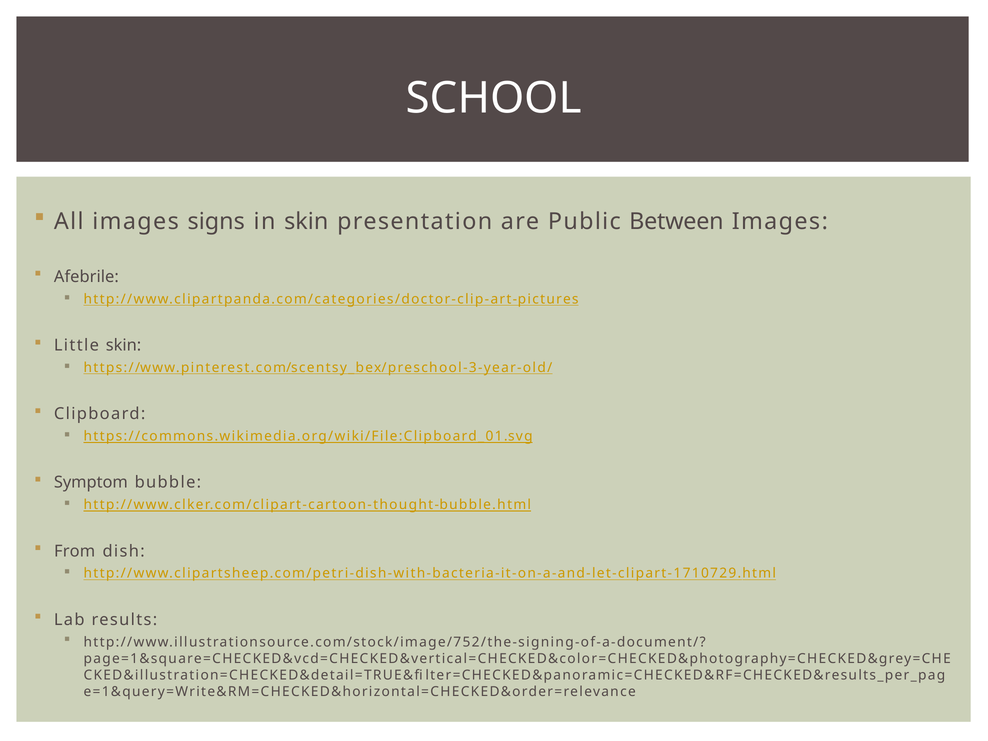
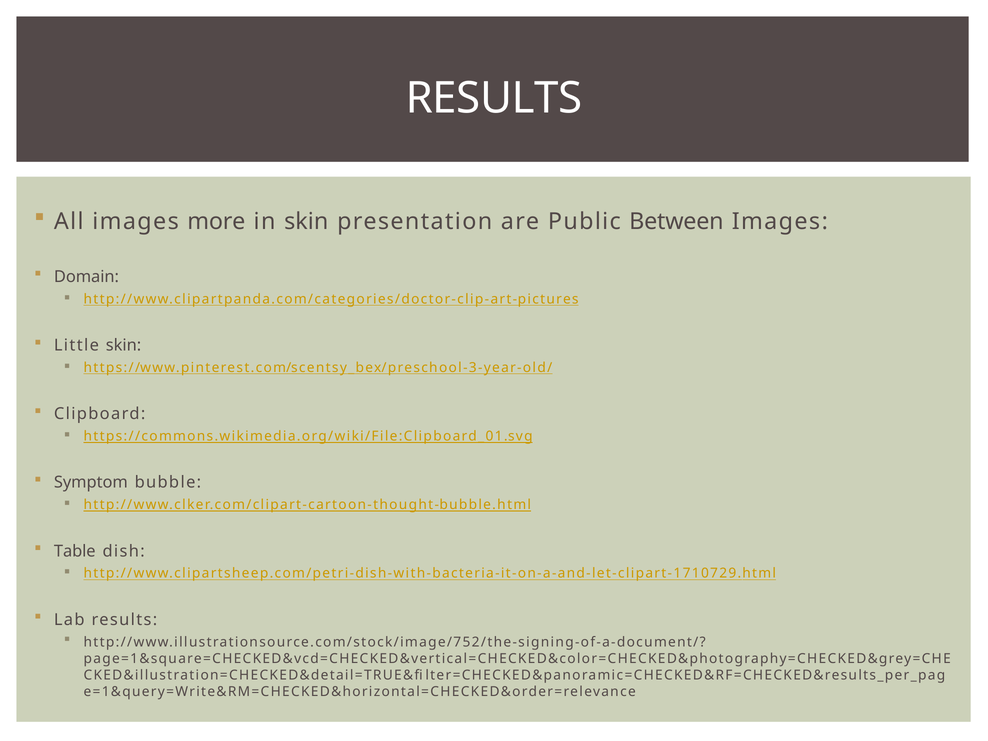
SCHOOL at (494, 98): SCHOOL -> RESULTS
signs: signs -> more
Afebrile: Afebrile -> Domain
From: From -> Table
